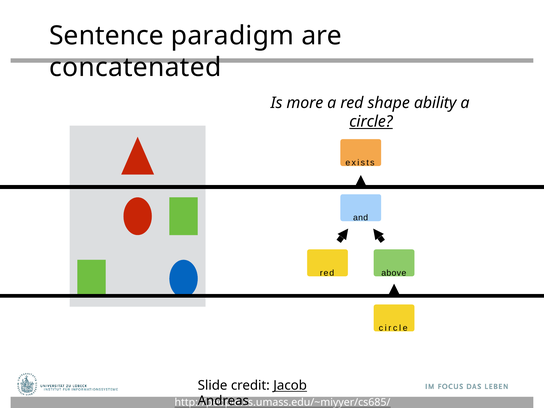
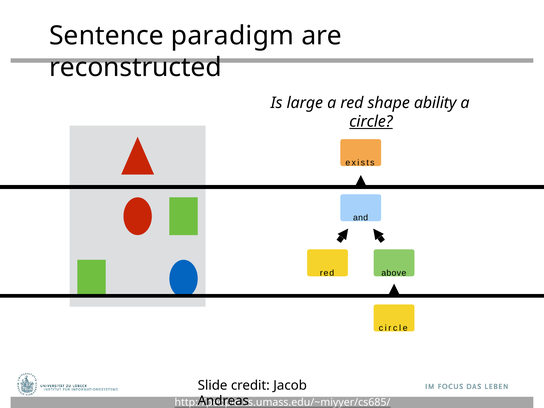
concatenated: concatenated -> reconstructed
more: more -> large
Jacob underline: present -> none
